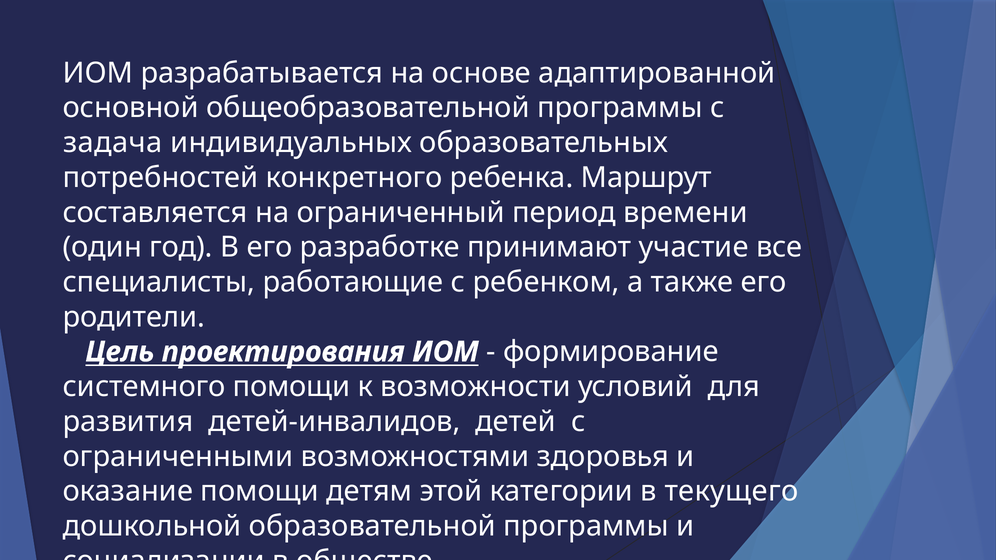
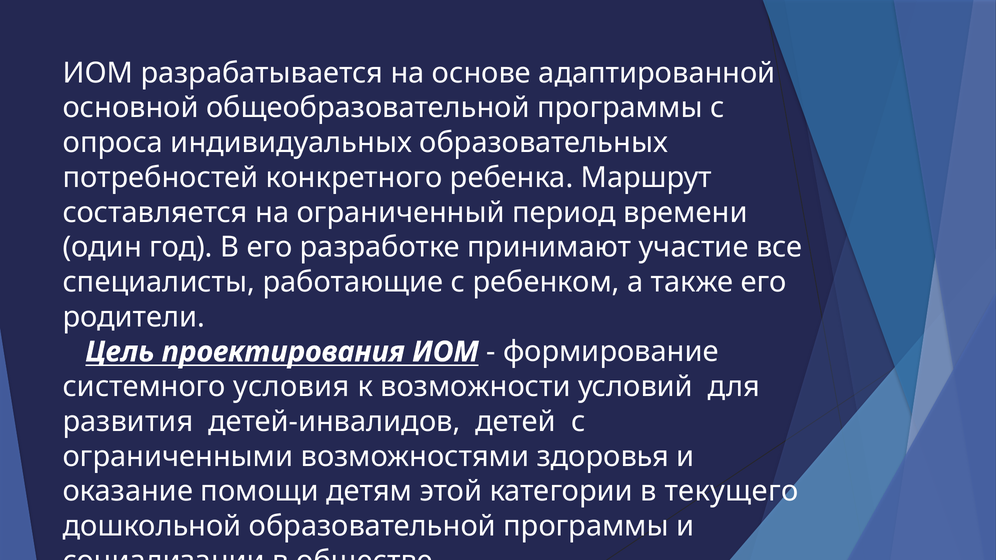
задача: задача -> опроса
системного помощи: помощи -> условия
